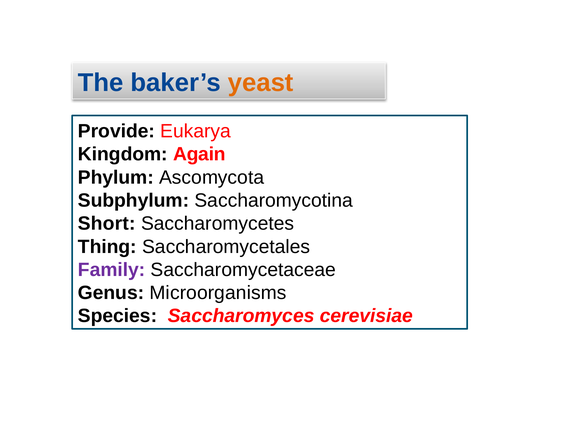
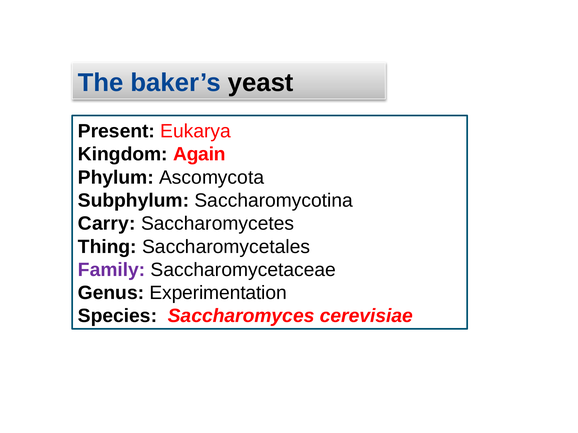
yeast colour: orange -> black
Provide: Provide -> Present
Short: Short -> Carry
Microorganisms: Microorganisms -> Experimentation
